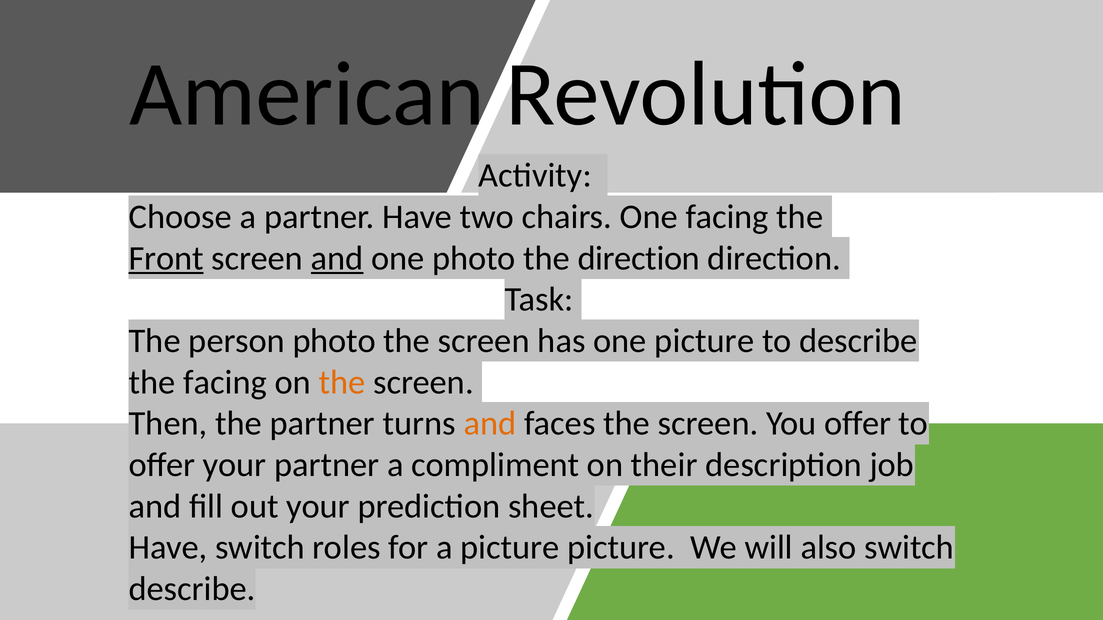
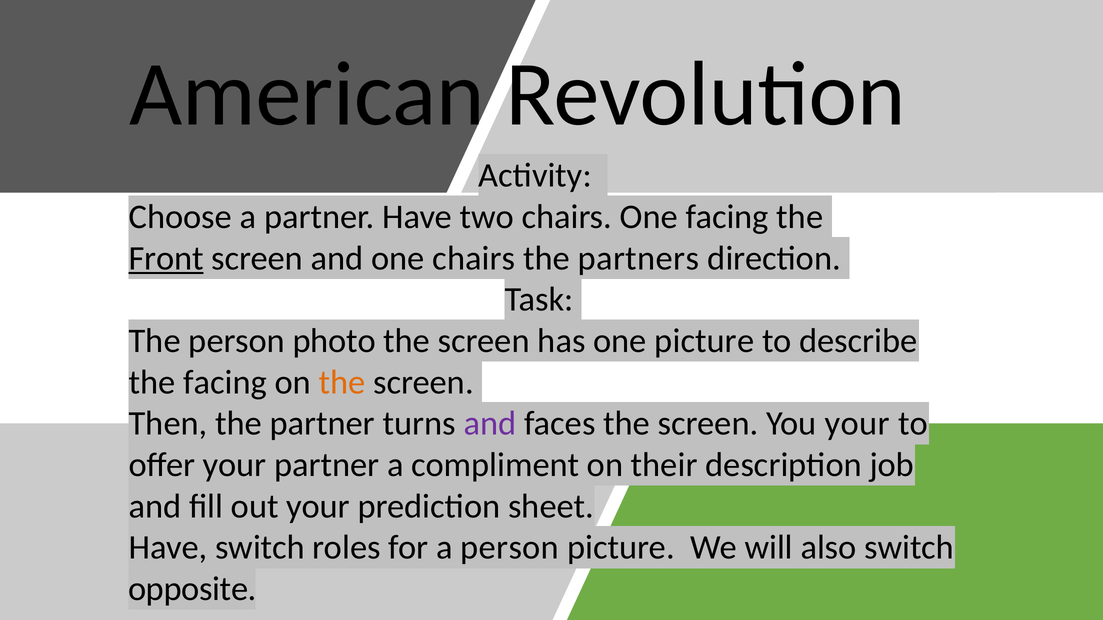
and at (337, 258) underline: present -> none
one photo: photo -> chairs
the direction: direction -> partners
and at (490, 424) colour: orange -> purple
You offer: offer -> your
a picture: picture -> person
describe at (192, 589): describe -> opposite
